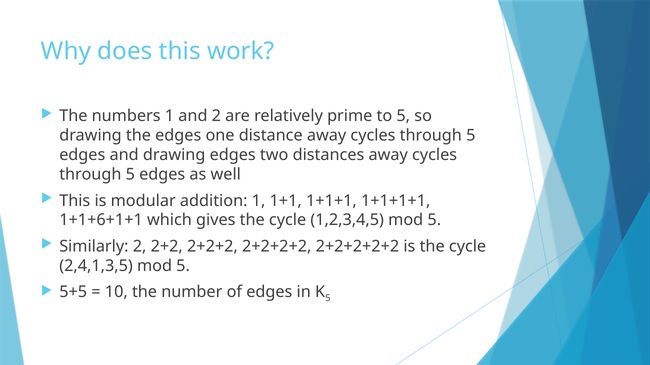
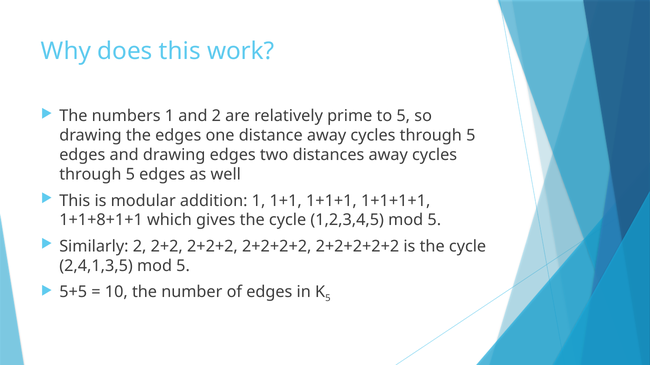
1+1+6+1+1: 1+1+6+1+1 -> 1+1+8+1+1
